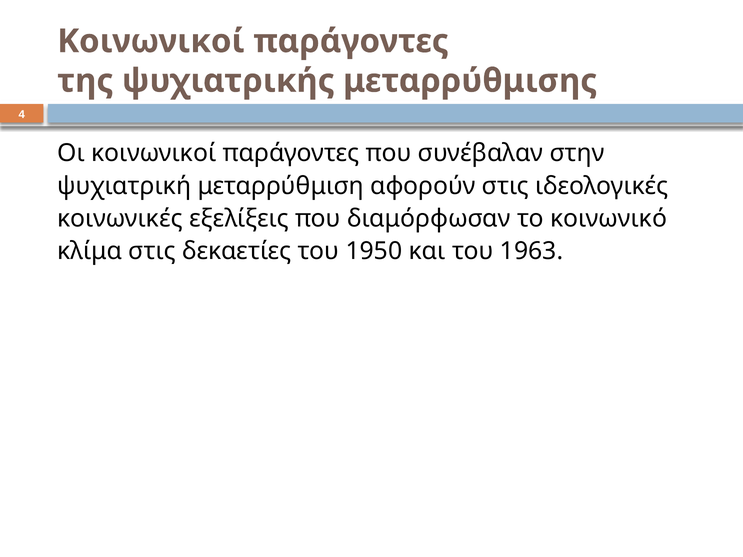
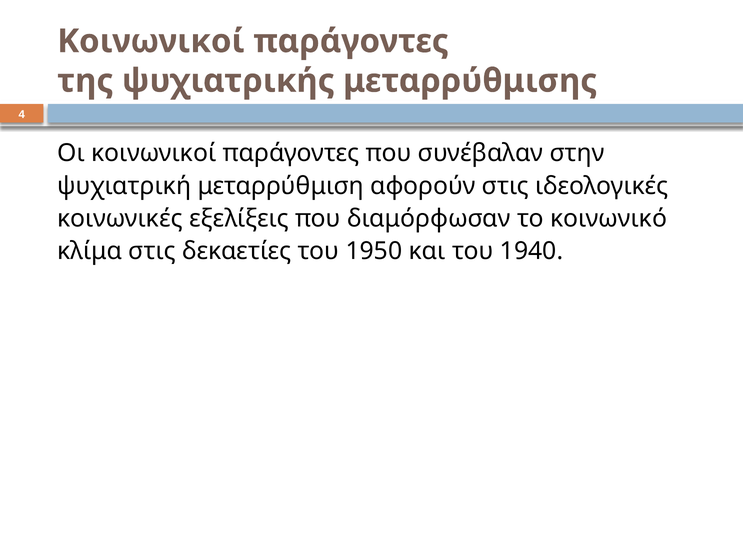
1963: 1963 -> 1940
